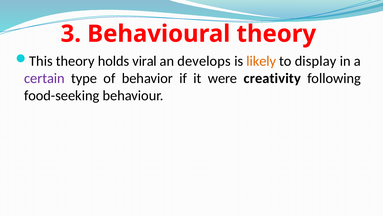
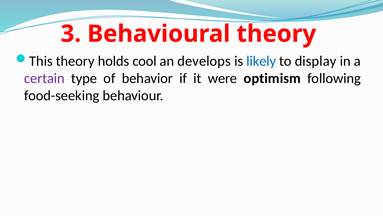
viral: viral -> cool
likely colour: orange -> blue
creativity: creativity -> optimism
